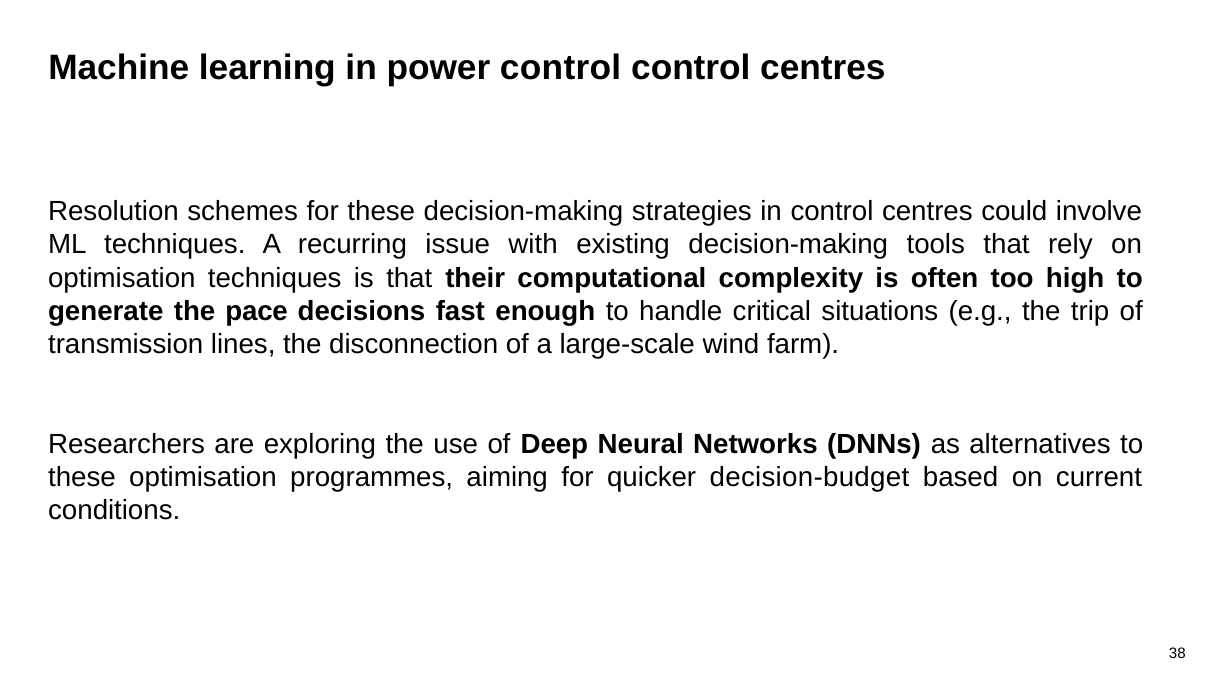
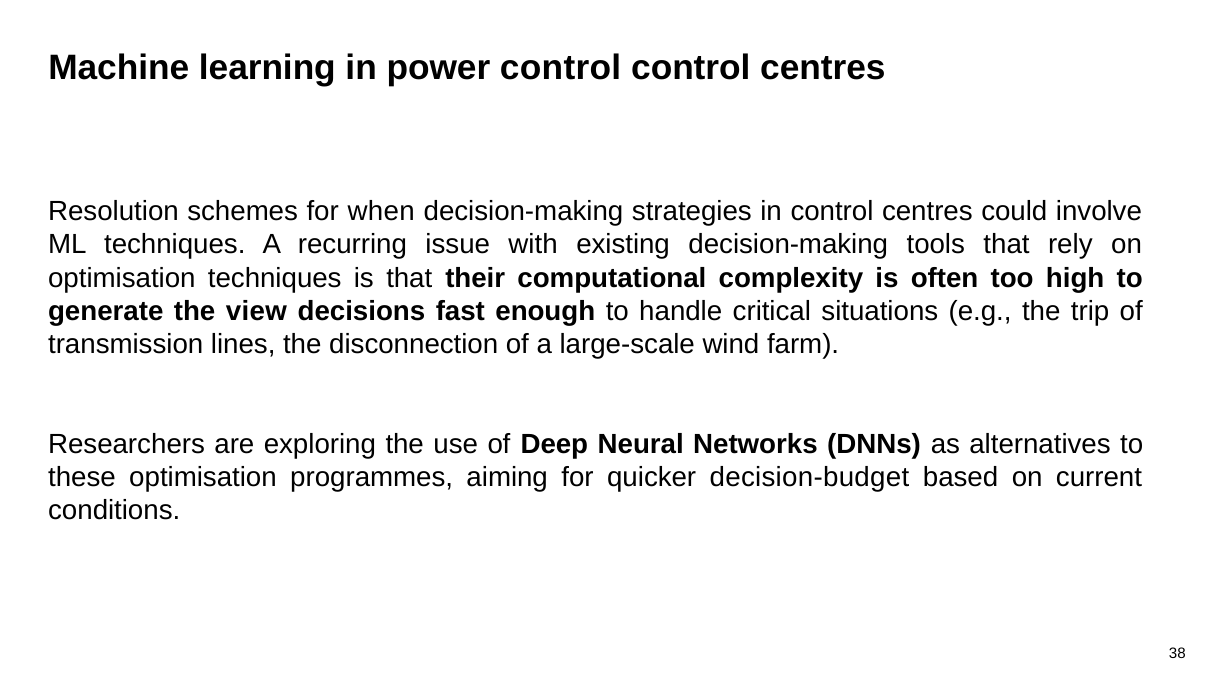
for these: these -> when
pace: pace -> view
